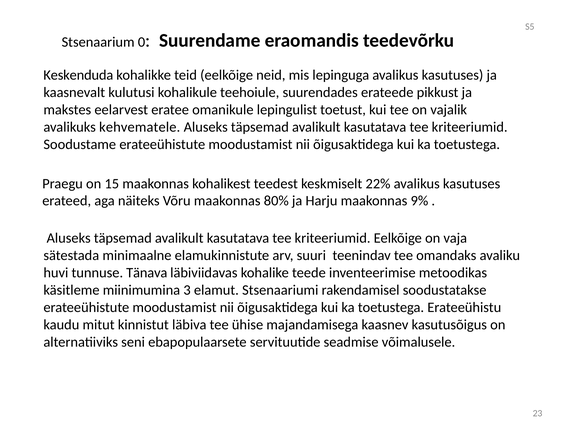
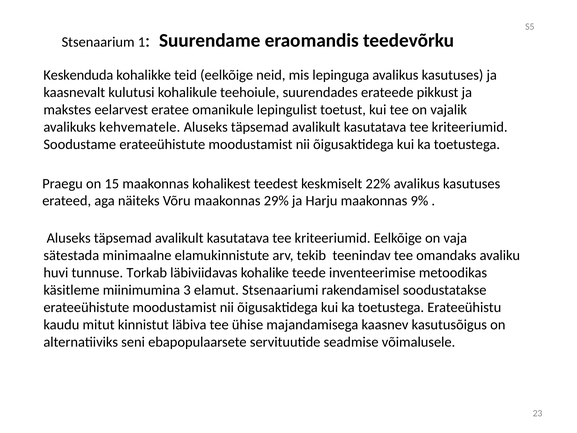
0: 0 -> 1
80%: 80% -> 29%
suuri: suuri -> tekib
Tänava: Tänava -> Torkab
